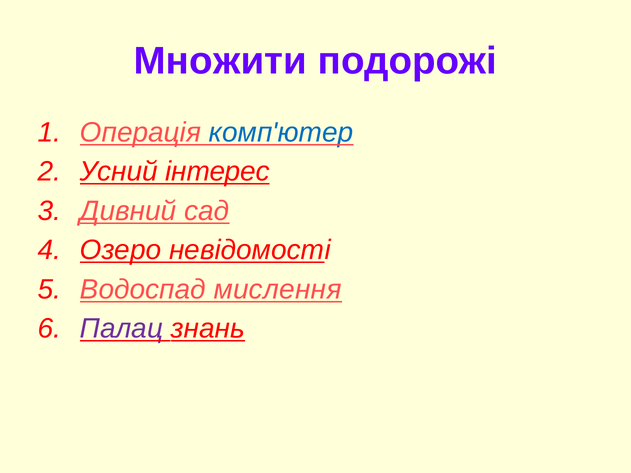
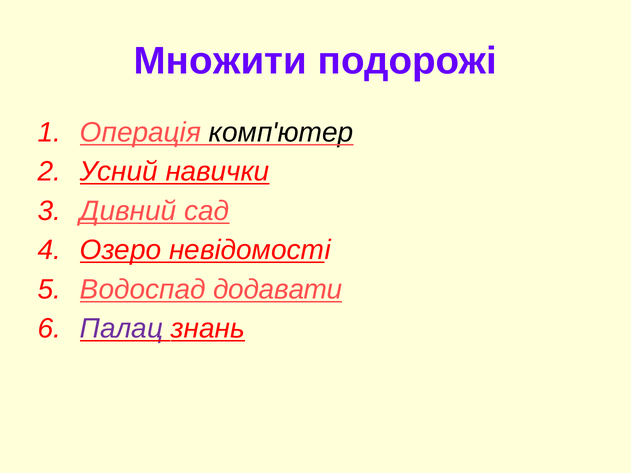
комп'ютер colour: blue -> black
інтерес: інтерес -> навички
мислення: мислення -> додавати
